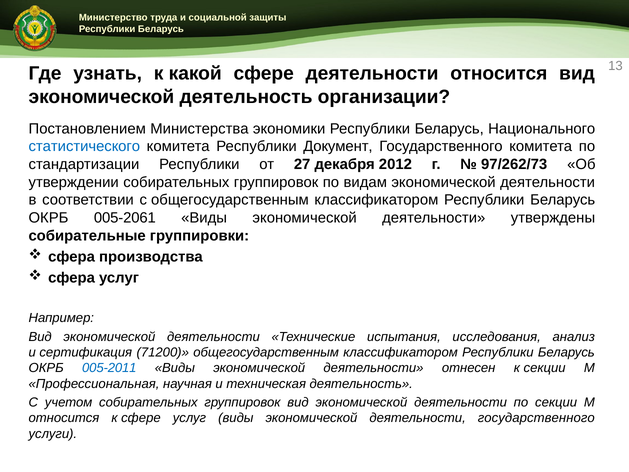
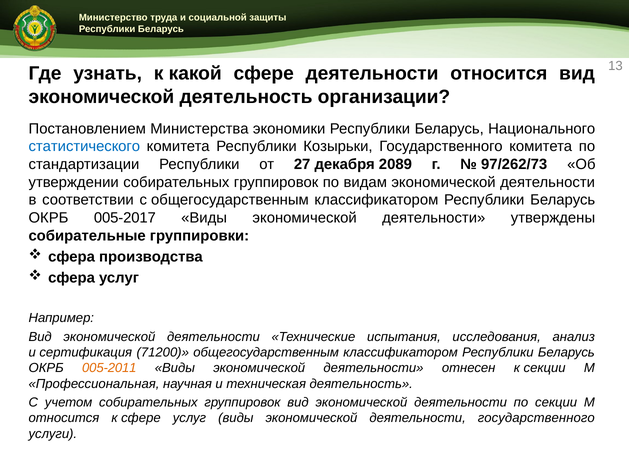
Документ: Документ -> Козырьки
2012: 2012 -> 2089
005-2061: 005-2061 -> 005-2017
005-2011 colour: blue -> orange
